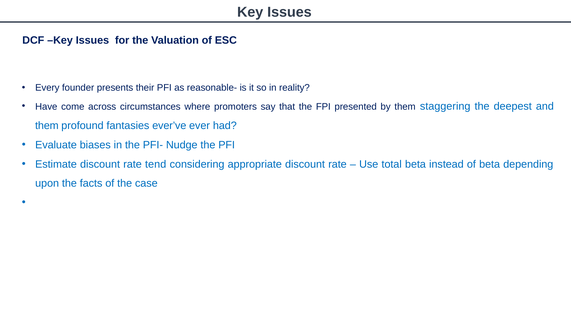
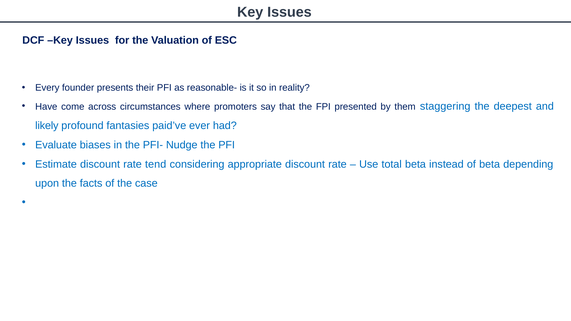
them at (47, 126): them -> likely
ever’ve: ever’ve -> paid’ve
